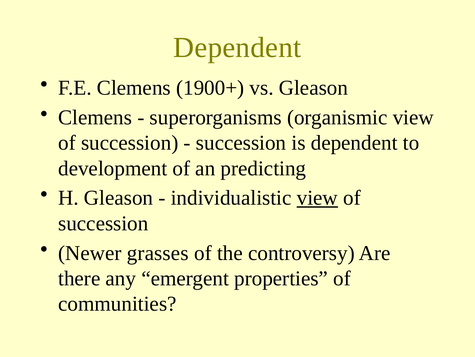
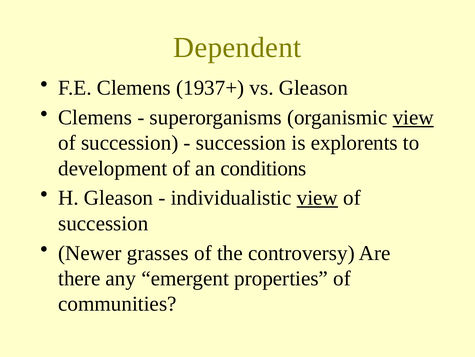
1900+: 1900+ -> 1937+
view at (413, 117) underline: none -> present
is dependent: dependent -> explorents
predicting: predicting -> conditions
